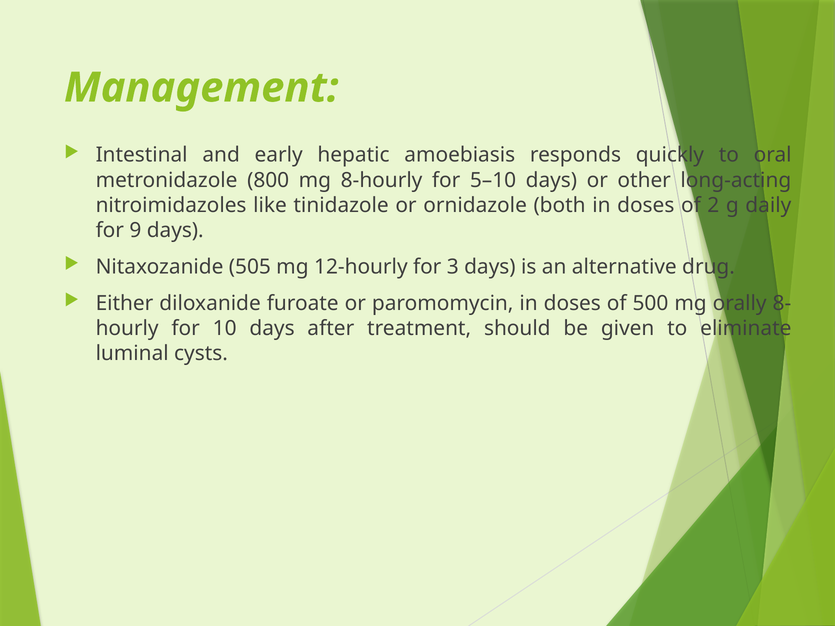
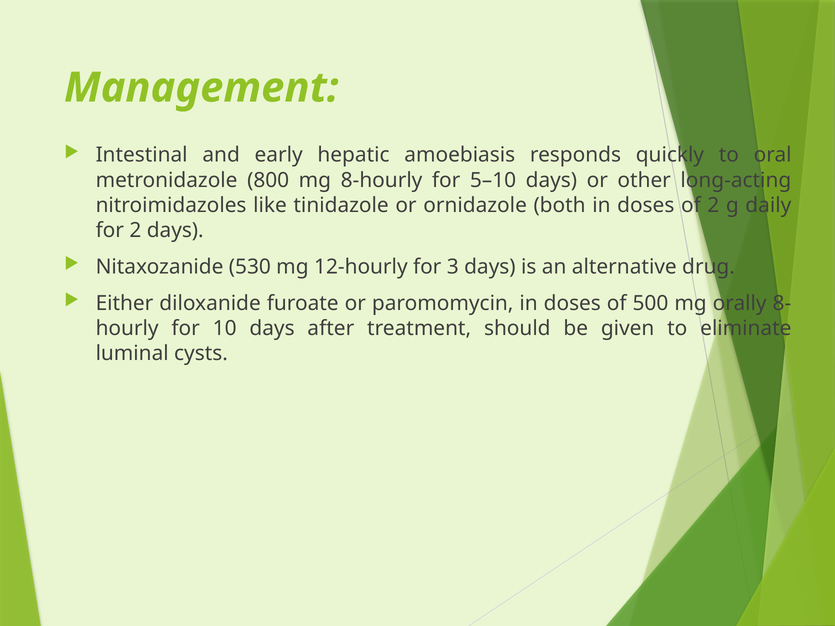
for 9: 9 -> 2
505: 505 -> 530
